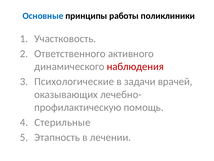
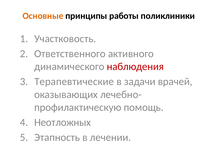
Основные colour: blue -> orange
Психологические: Психологические -> Терапевтические
Стерильные: Стерильные -> Неотложных
